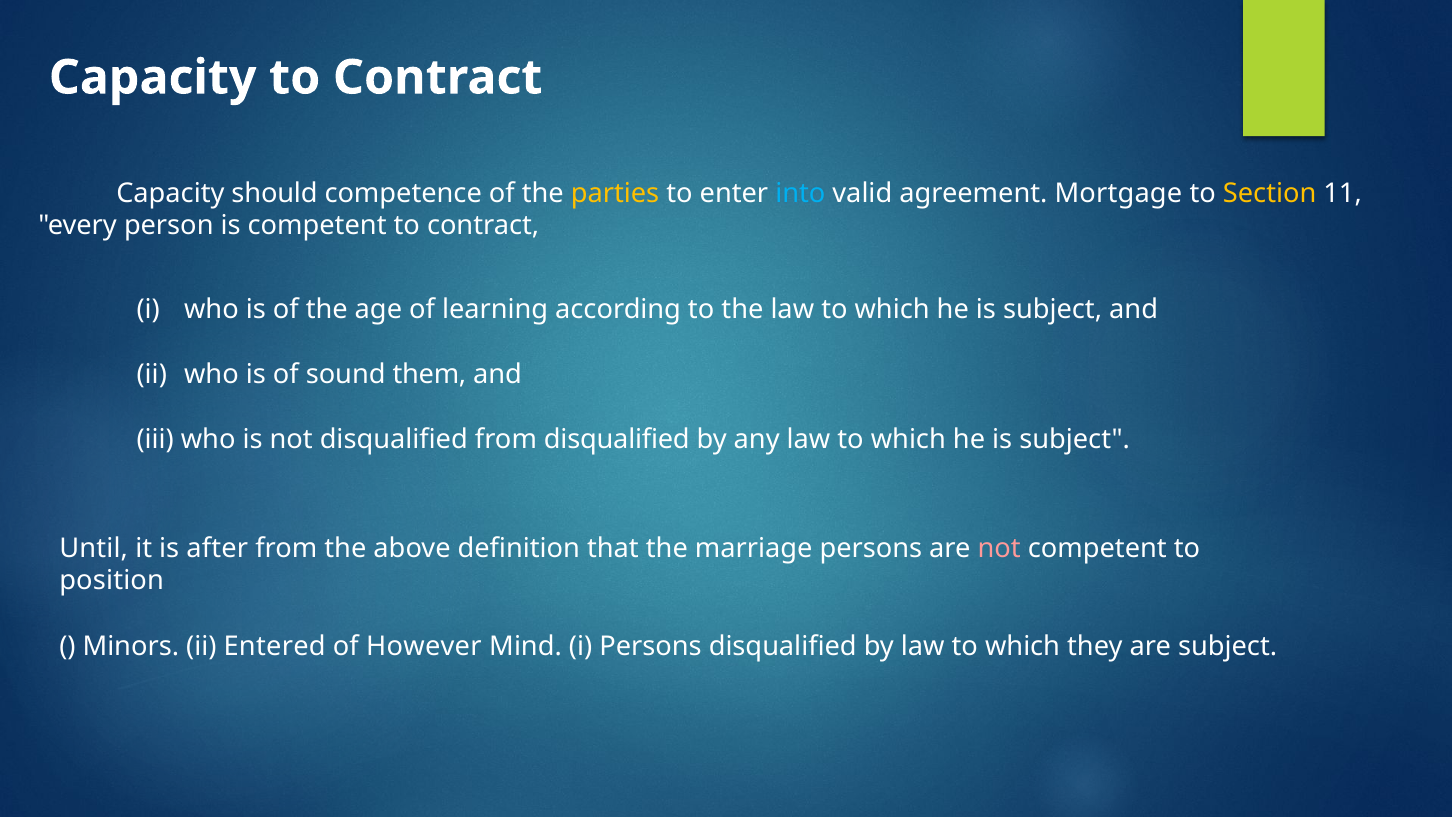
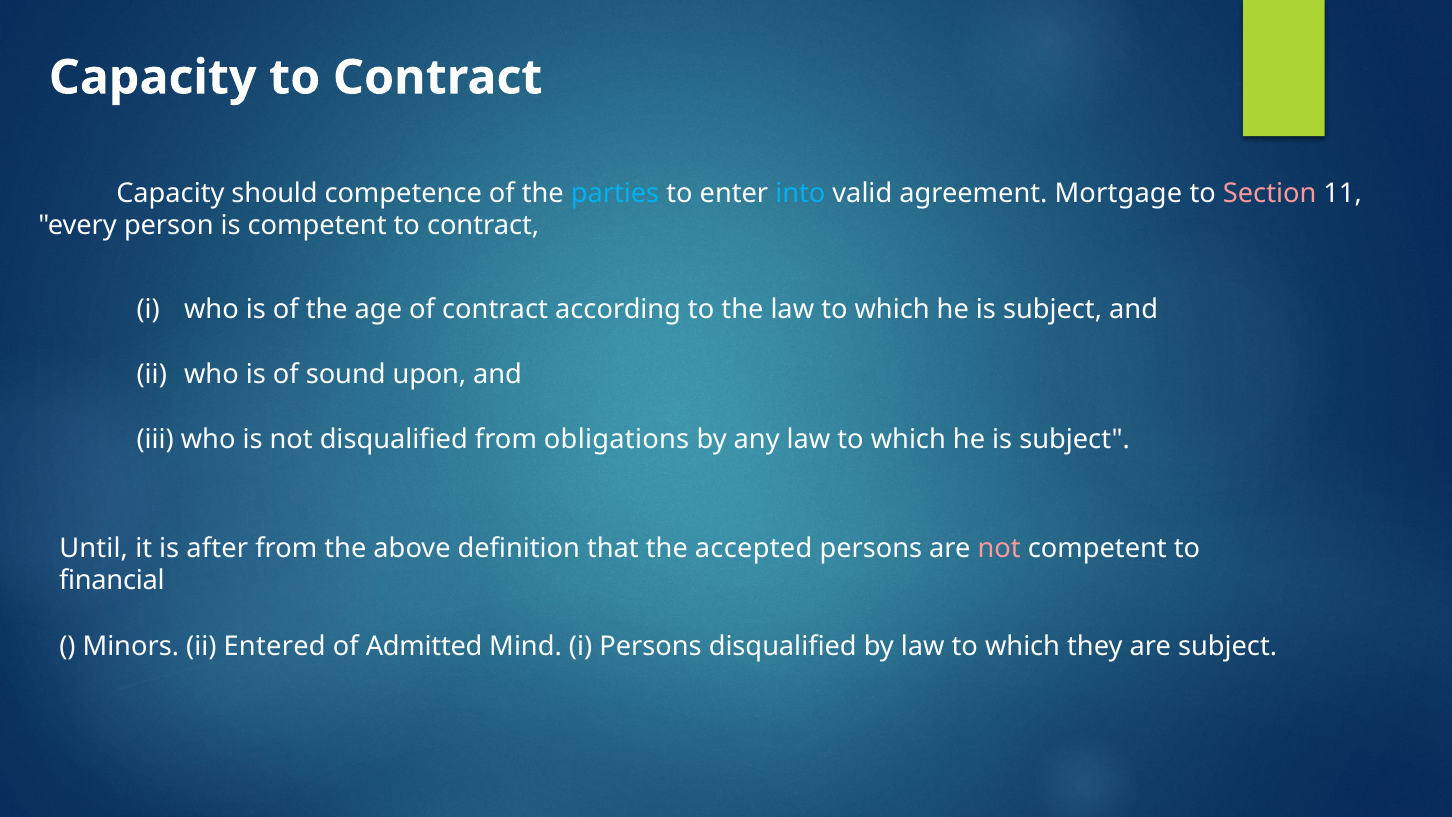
parties colour: yellow -> light blue
Section colour: yellow -> pink
of learning: learning -> contract
them: them -> upon
from disqualified: disqualified -> obligations
marriage: marriage -> accepted
position: position -> financial
However: However -> Admitted
